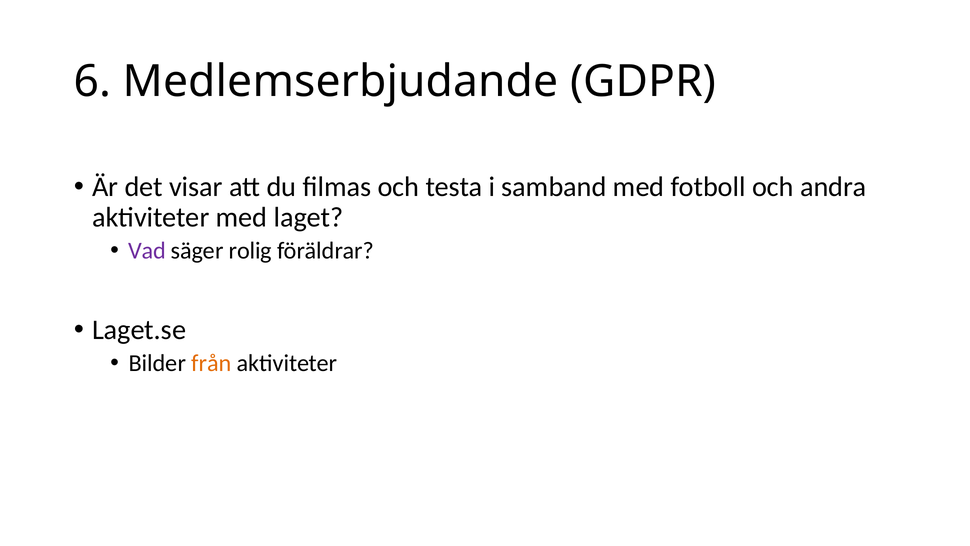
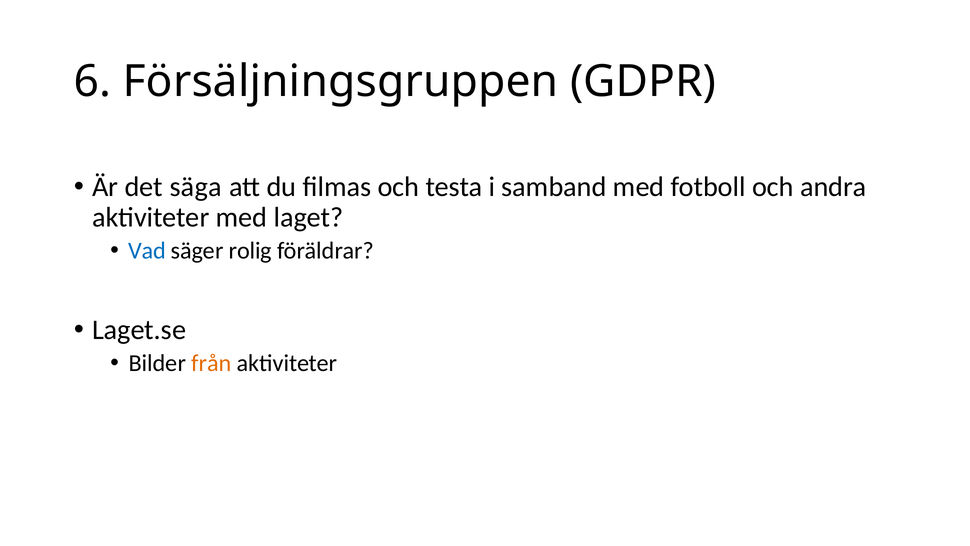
Medlemserbjudande: Medlemserbjudande -> Försäljningsgruppen
visar: visar -> säga
Vad colour: purple -> blue
